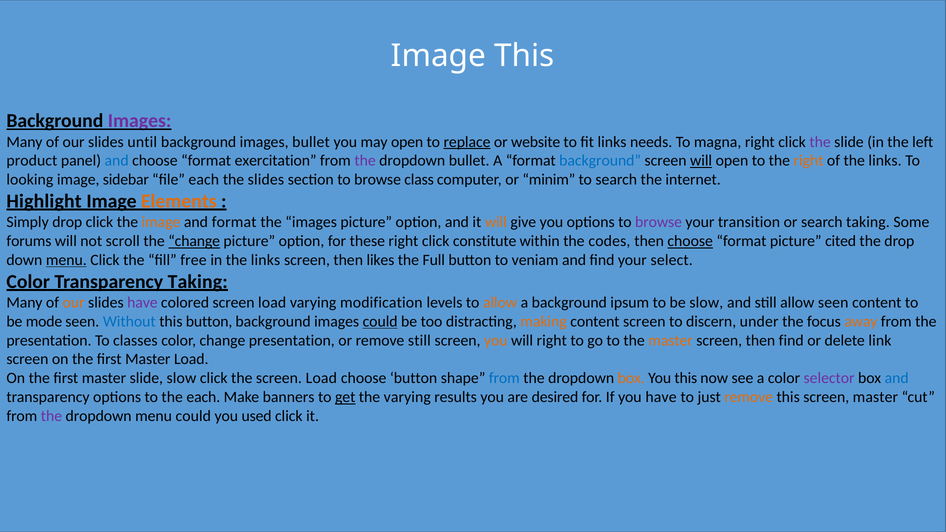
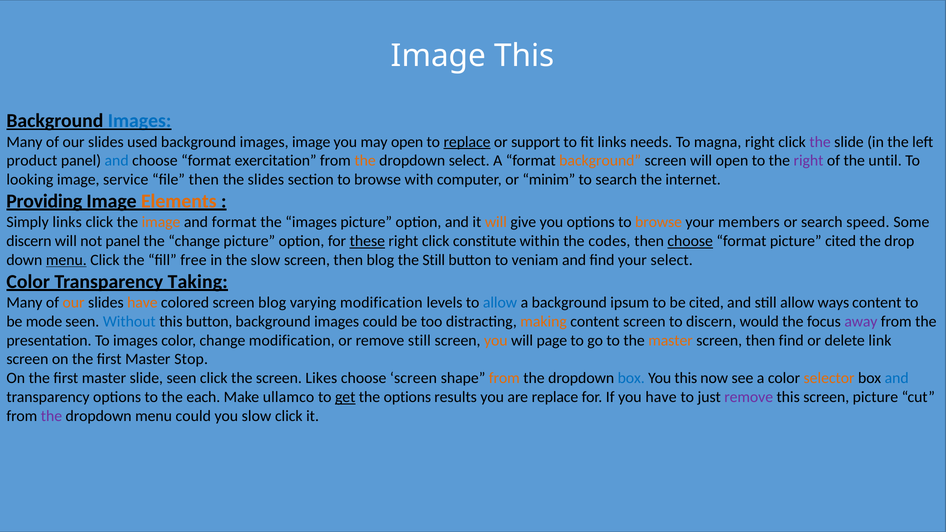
Images at (140, 121) colour: purple -> blue
until: until -> used
images bullet: bullet -> image
website: website -> support
the at (365, 161) colour: purple -> orange
dropdown bullet: bullet -> select
background at (600, 161) colour: blue -> orange
will at (701, 161) underline: present -> none
right at (809, 161) colour: orange -> purple
of the links: links -> until
sidebar: sidebar -> service
file each: each -> then
class: class -> with
Highlight: Highlight -> Providing
Simply drop: drop -> links
browse at (659, 222) colour: purple -> orange
transition: transition -> members
search taking: taking -> speed
forums at (29, 241): forums -> discern
not scroll: scroll -> panel
change at (194, 241) underline: present -> none
these underline: none -> present
in the links: links -> slow
then likes: likes -> blog
the Full: Full -> Still
have at (142, 303) colour: purple -> orange
colored screen load: load -> blog
allow at (500, 303) colour: orange -> blue
be slow: slow -> cited
allow seen: seen -> ways
could at (380, 322) underline: present -> none
under: under -> would
away colour: orange -> purple
To classes: classes -> images
change presentation: presentation -> modification
will right: right -> page
Master Load: Load -> Stop
slide slow: slow -> seen
the screen Load: Load -> Likes
choose button: button -> screen
from at (504, 378) colour: blue -> orange
box at (631, 378) colour: orange -> blue
selector colour: purple -> orange
banners: banners -> ullamco
the varying: varying -> options
are desired: desired -> replace
remove at (749, 397) colour: orange -> purple
screen master: master -> picture
you used: used -> slow
